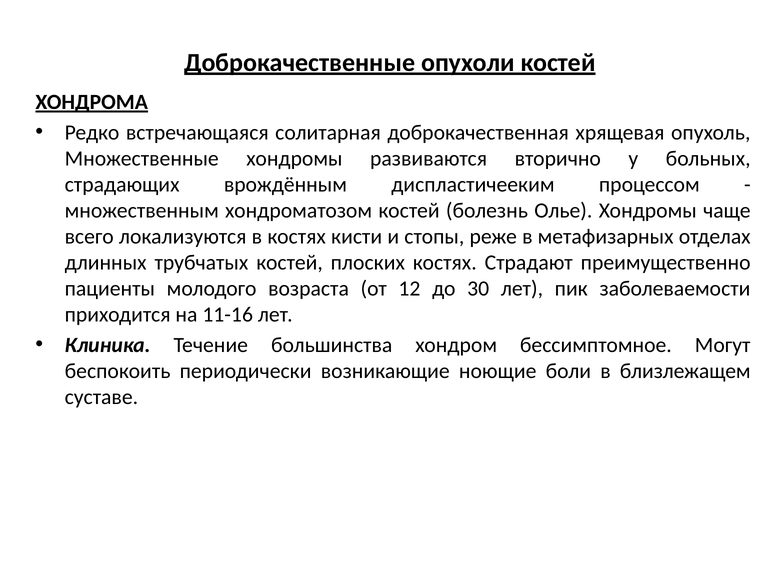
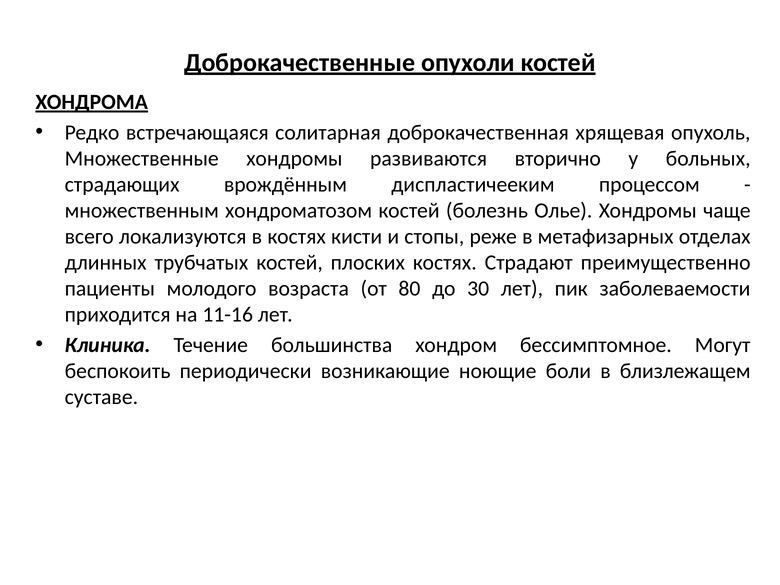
12: 12 -> 80
